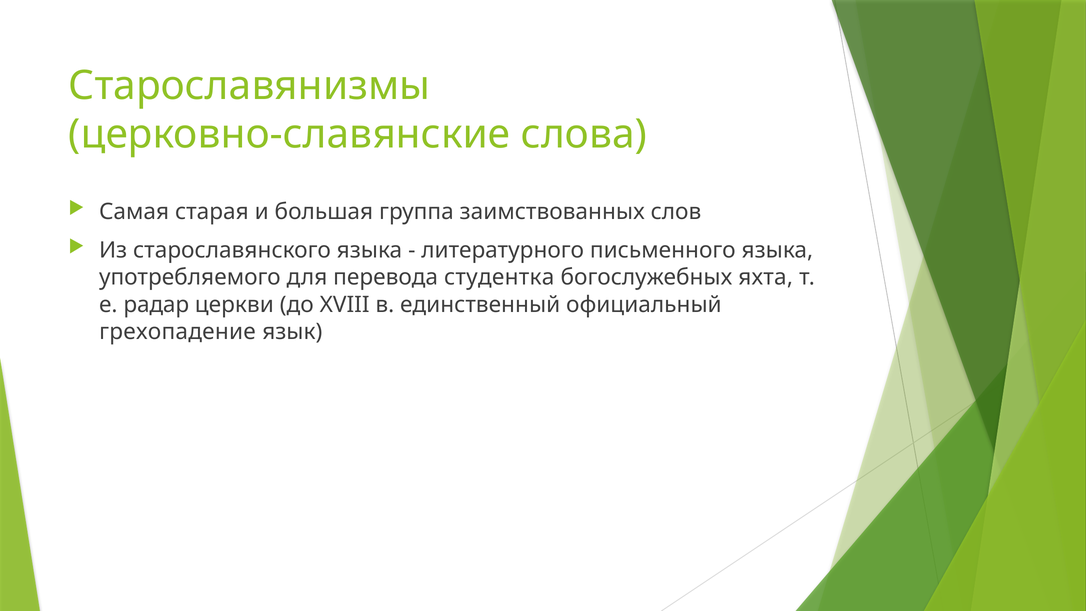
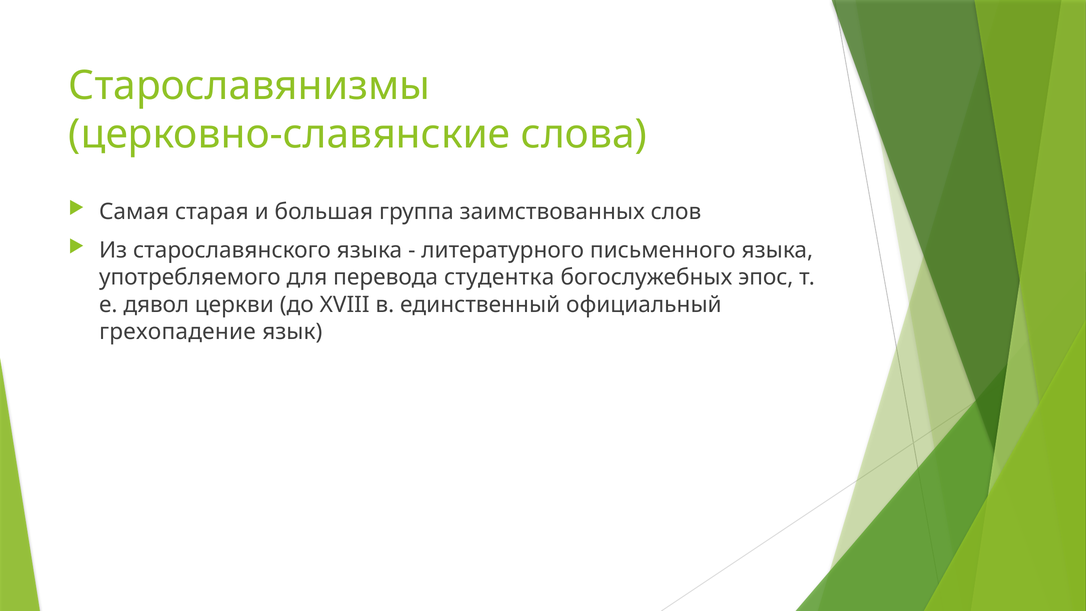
яхта: яхта -> эпос
радар: радар -> дявол
